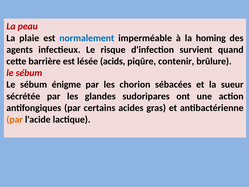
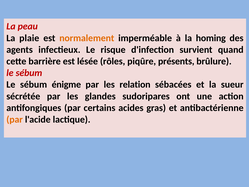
normalement colour: blue -> orange
acids: acids -> rôles
contenir: contenir -> présents
chorion: chorion -> relation
